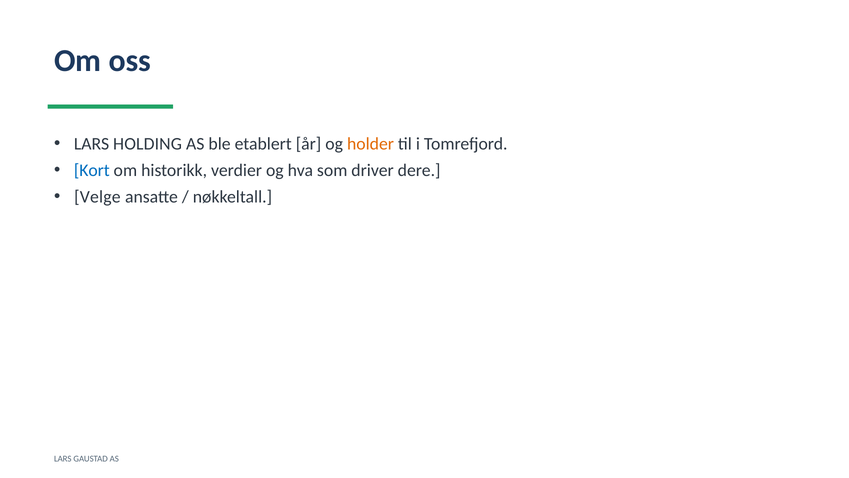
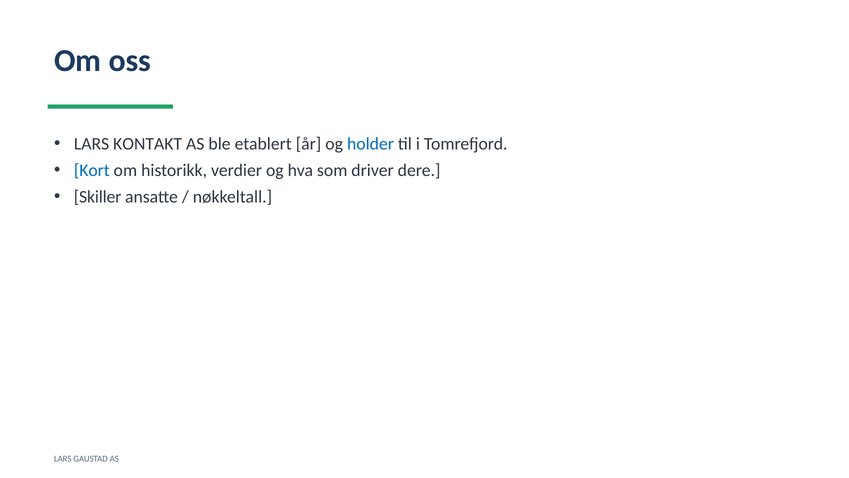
HOLDING: HOLDING -> KONTAKT
holder colour: orange -> blue
Velge: Velge -> Skiller
